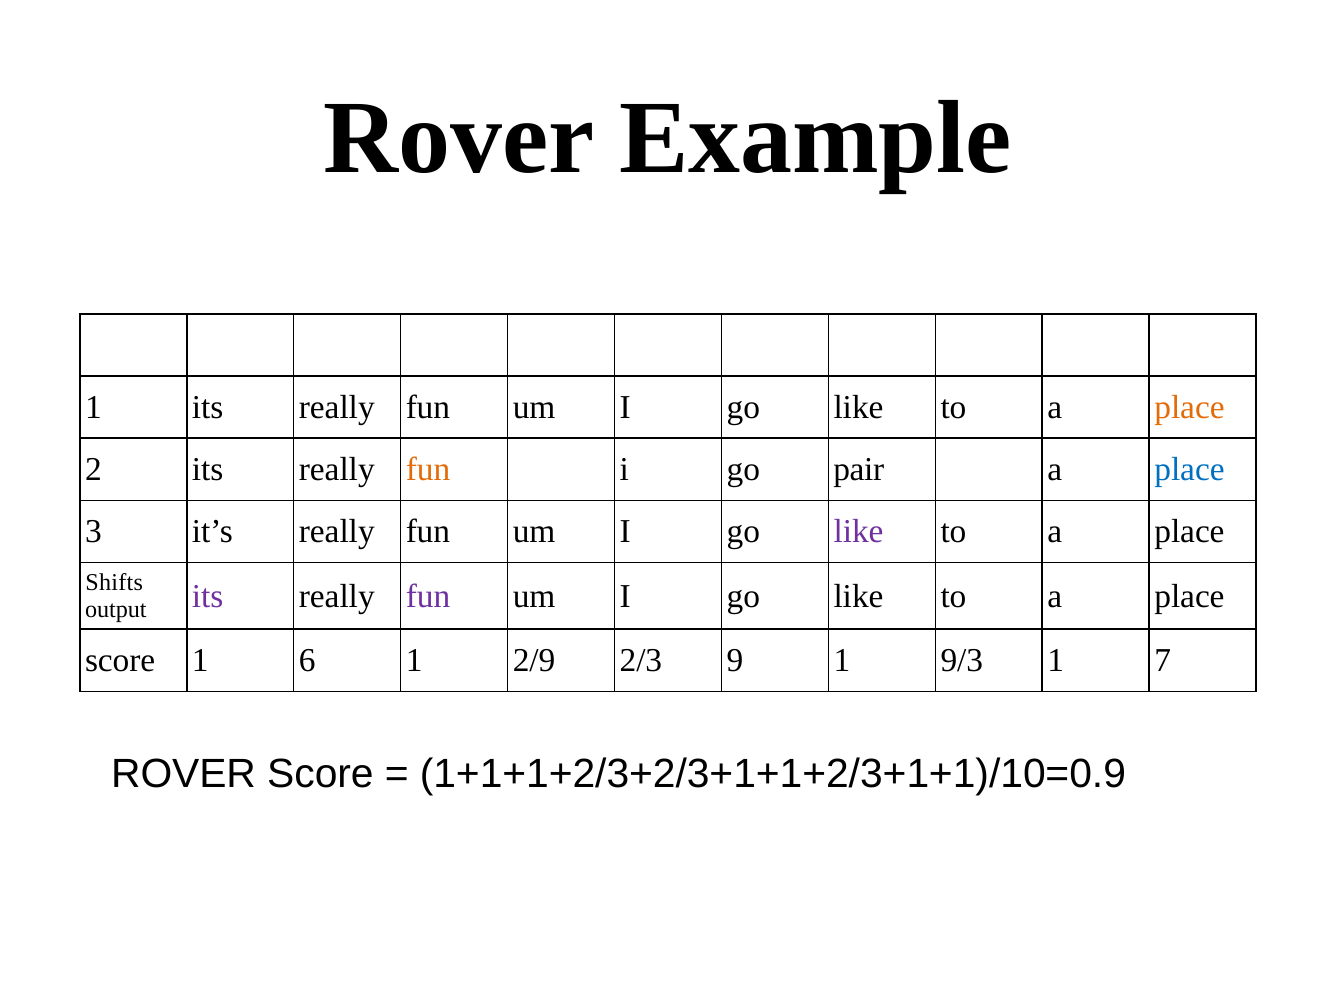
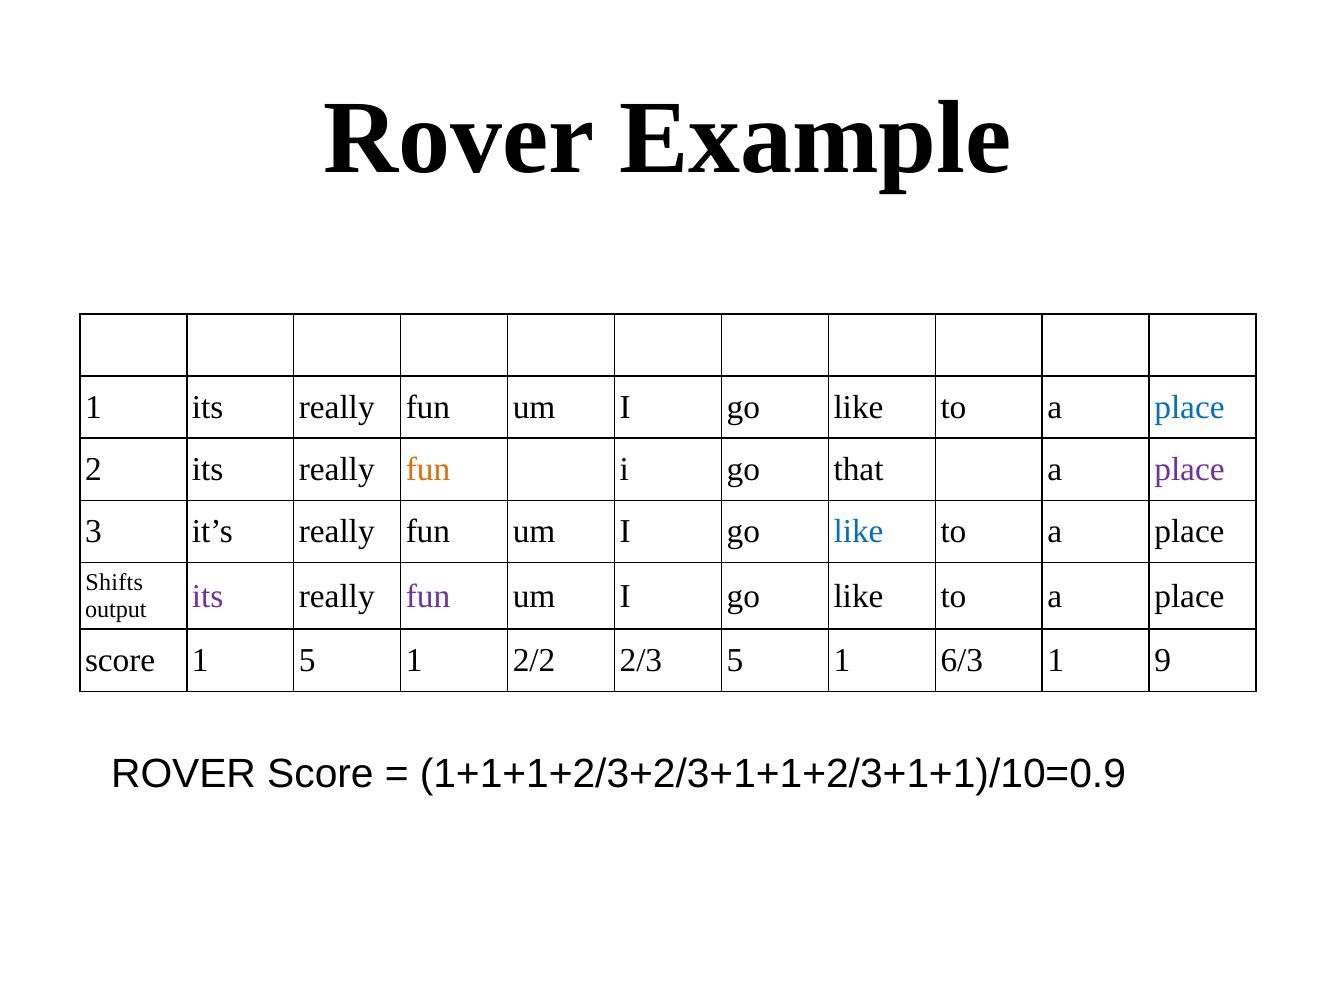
place at (1189, 407) colour: orange -> blue
pair: pair -> that
place at (1189, 470) colour: blue -> purple
like at (859, 532) colour: purple -> blue
1 6: 6 -> 5
2/9: 2/9 -> 2/2
2/3 9: 9 -> 5
9/3: 9/3 -> 6/3
1 7: 7 -> 9
